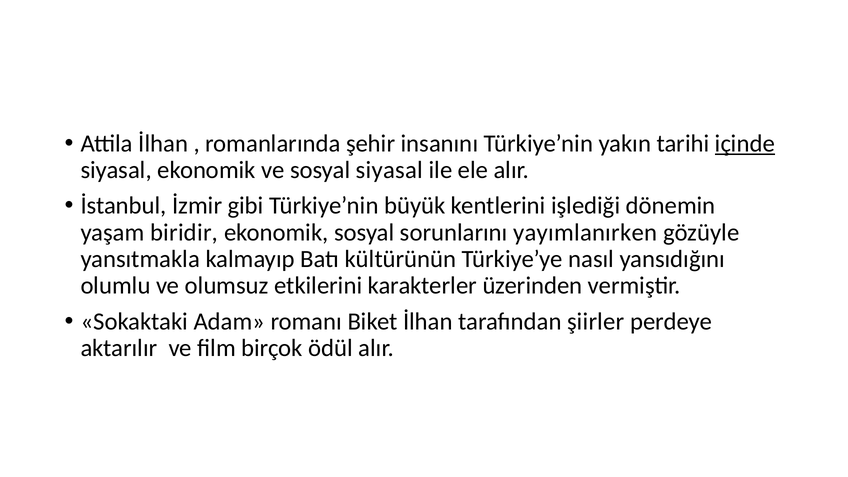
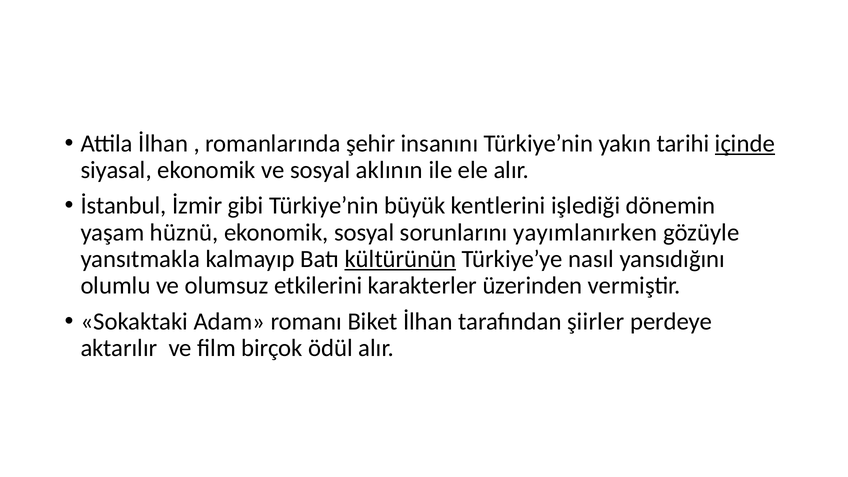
sosyal siyasal: siyasal -> aklının
biridir: biridir -> hüznü
kültürünün underline: none -> present
